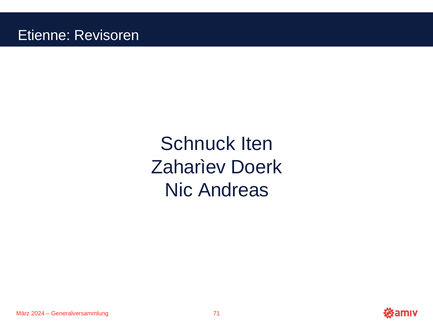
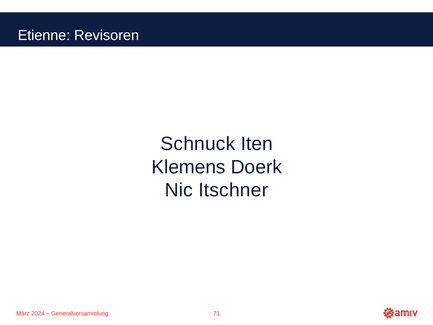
Zaharìev: Zaharìev -> Klemens
Andreas: Andreas -> Itschner
